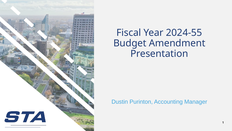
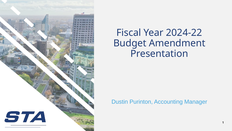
2024-55: 2024-55 -> 2024-22
